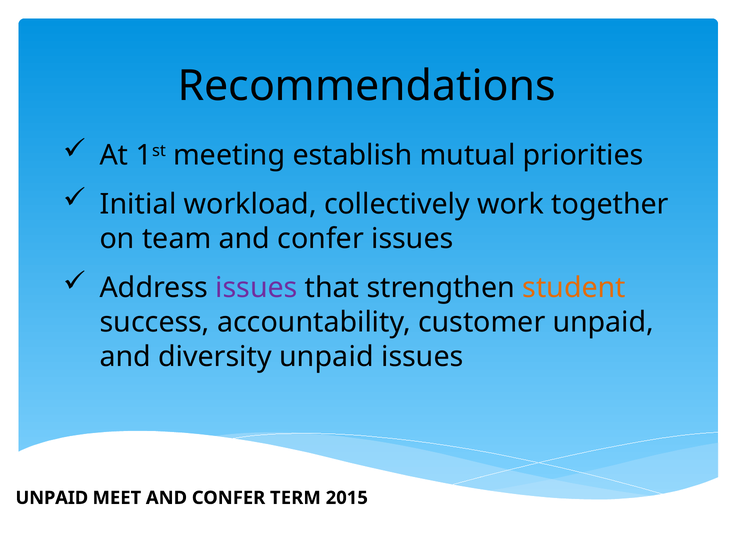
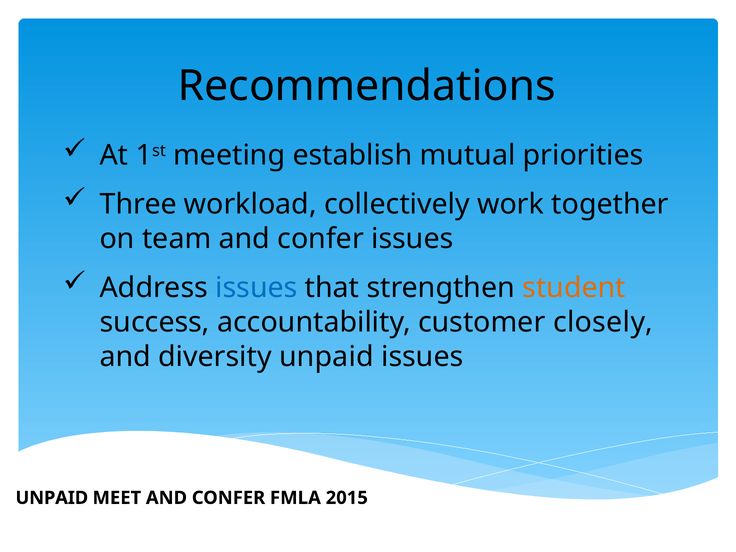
Initial: Initial -> Three
issues at (256, 288) colour: purple -> blue
customer unpaid: unpaid -> closely
TERM: TERM -> FMLA
